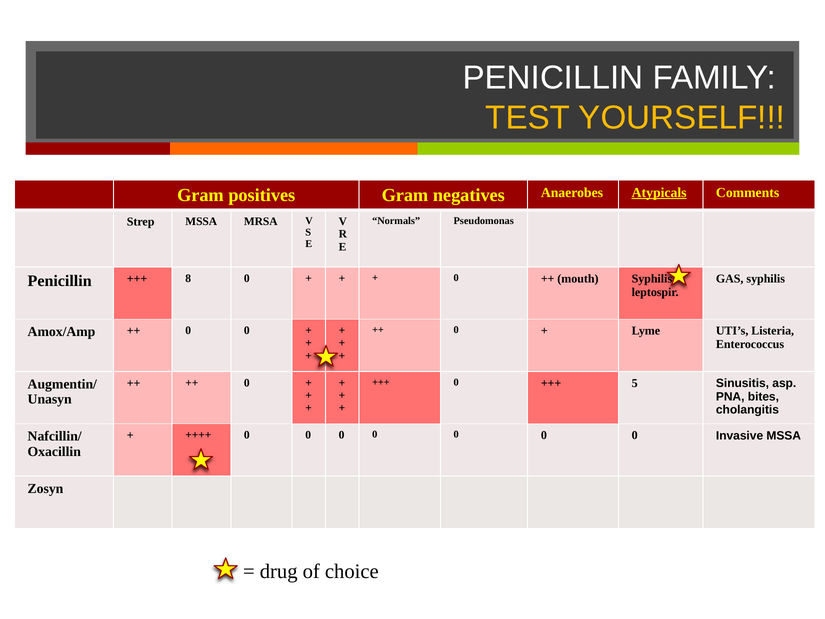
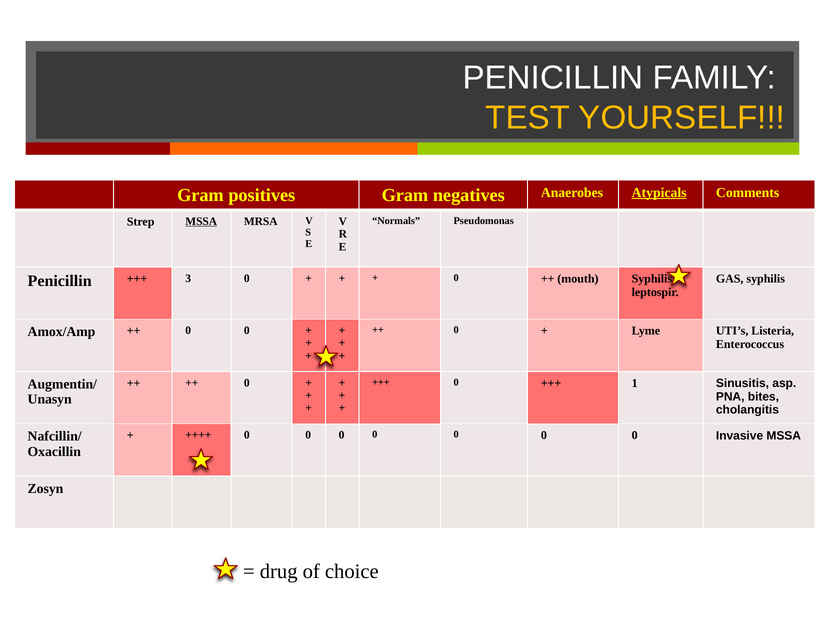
MSSA at (201, 221) underline: none -> present
8: 8 -> 3
5: 5 -> 1
